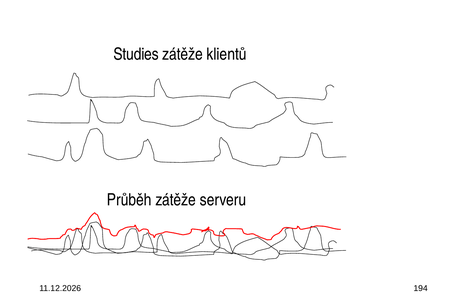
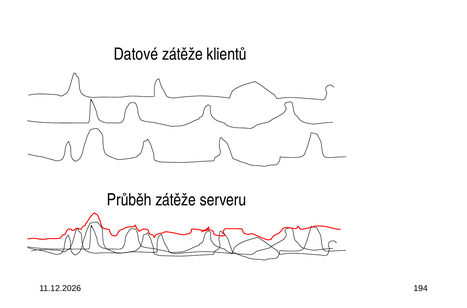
Studies: Studies -> Datové
